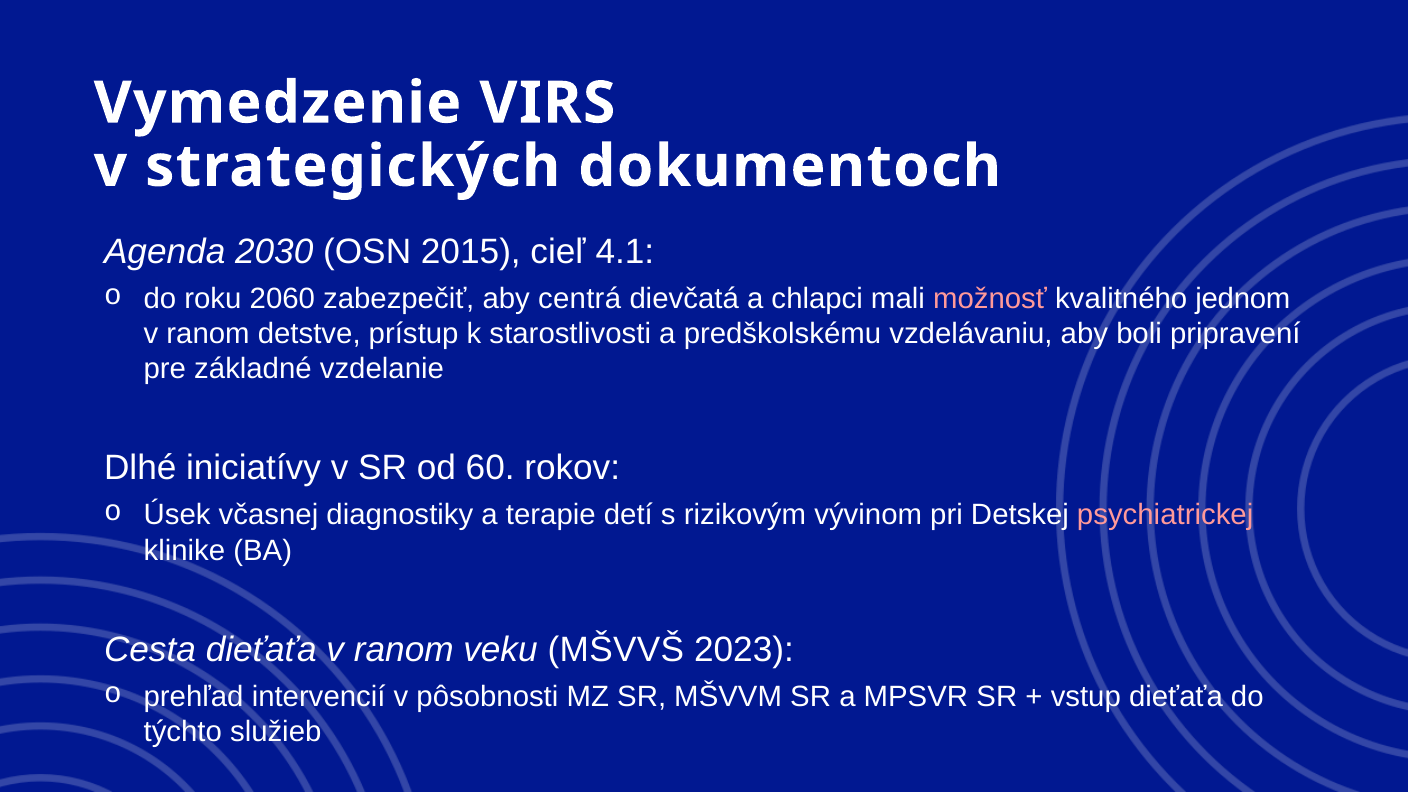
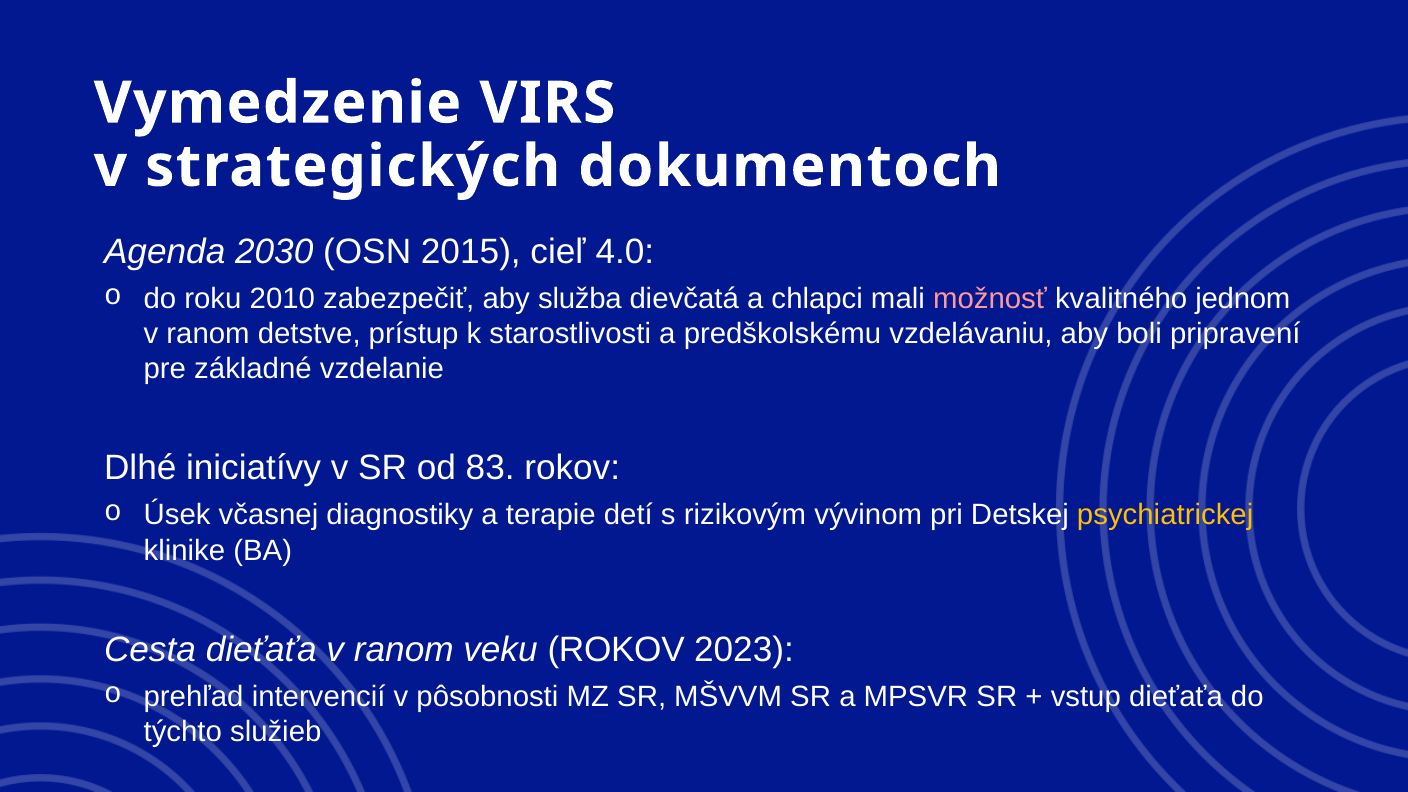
4.1: 4.1 -> 4.0
2060: 2060 -> 2010
centrá: centrá -> služba
60: 60 -> 83
psychiatrickej colour: pink -> yellow
veku MŠVVŠ: MŠVVŠ -> ROKOV
